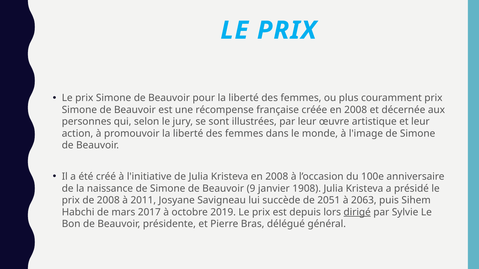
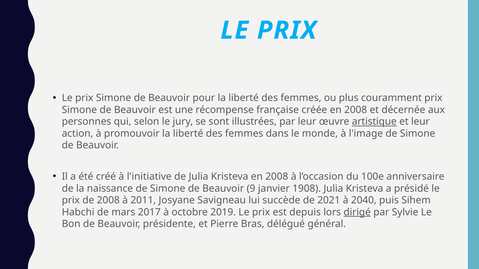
artistique underline: none -> present
2051: 2051 -> 2021
2063: 2063 -> 2040
